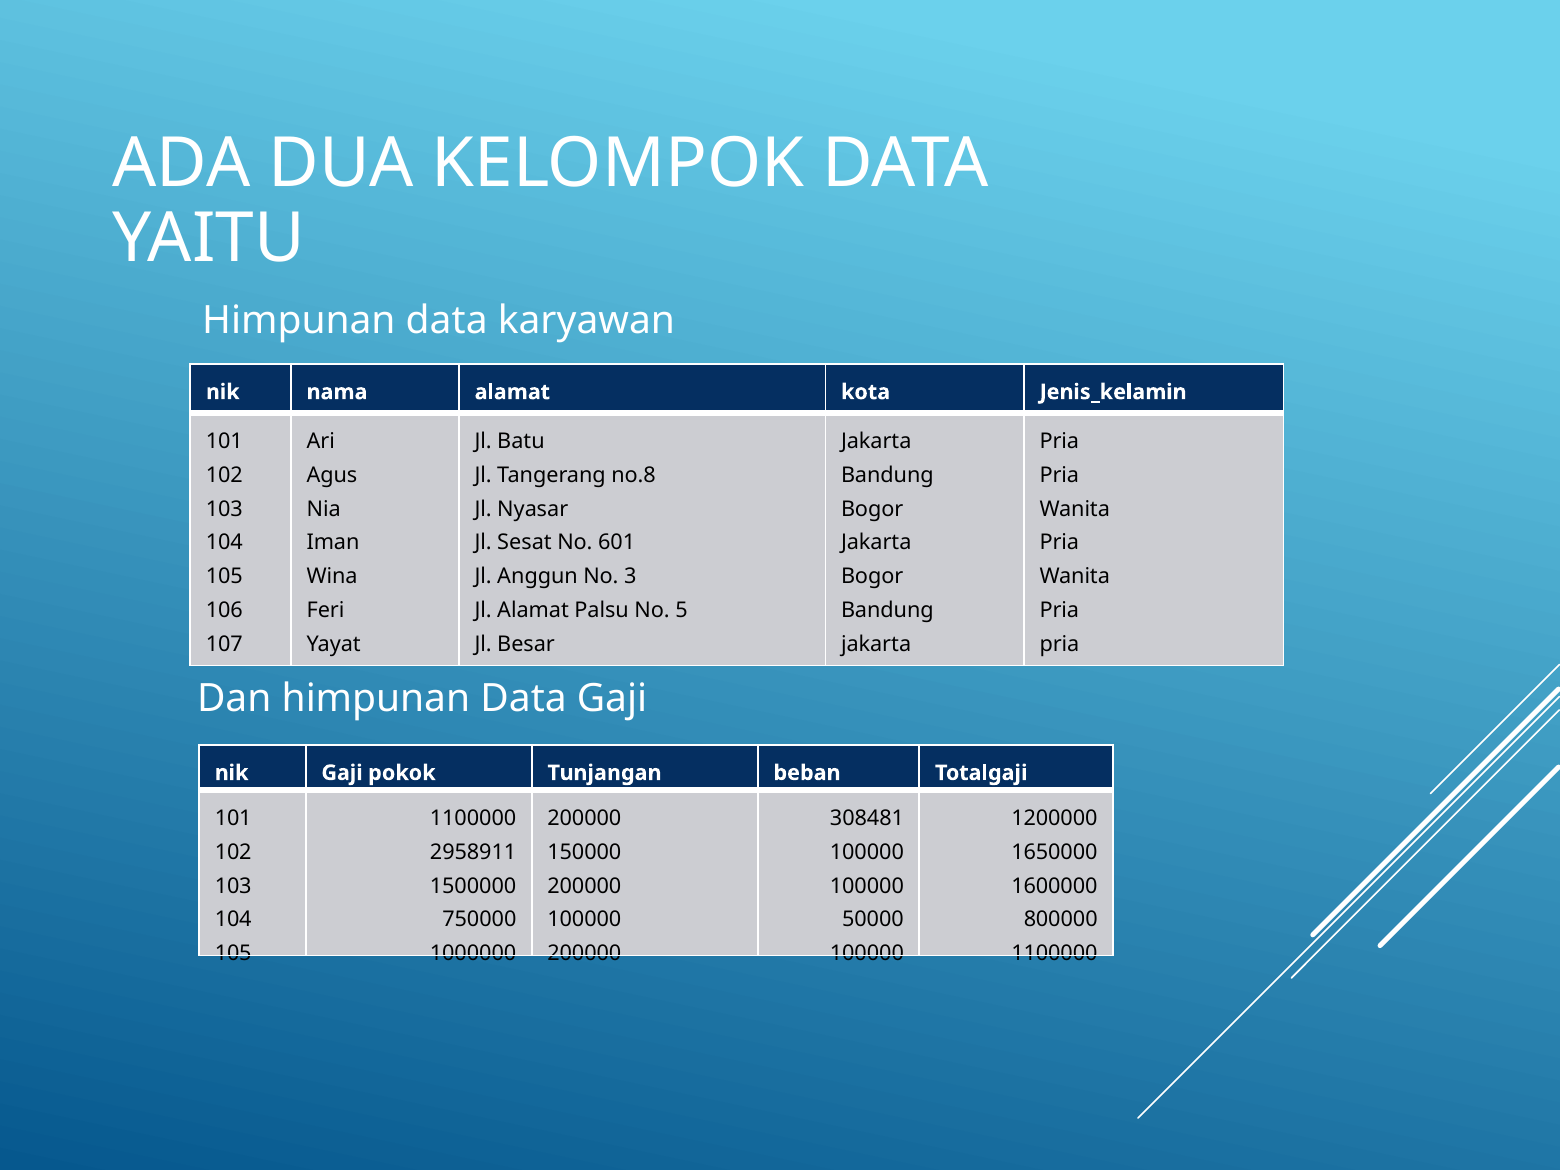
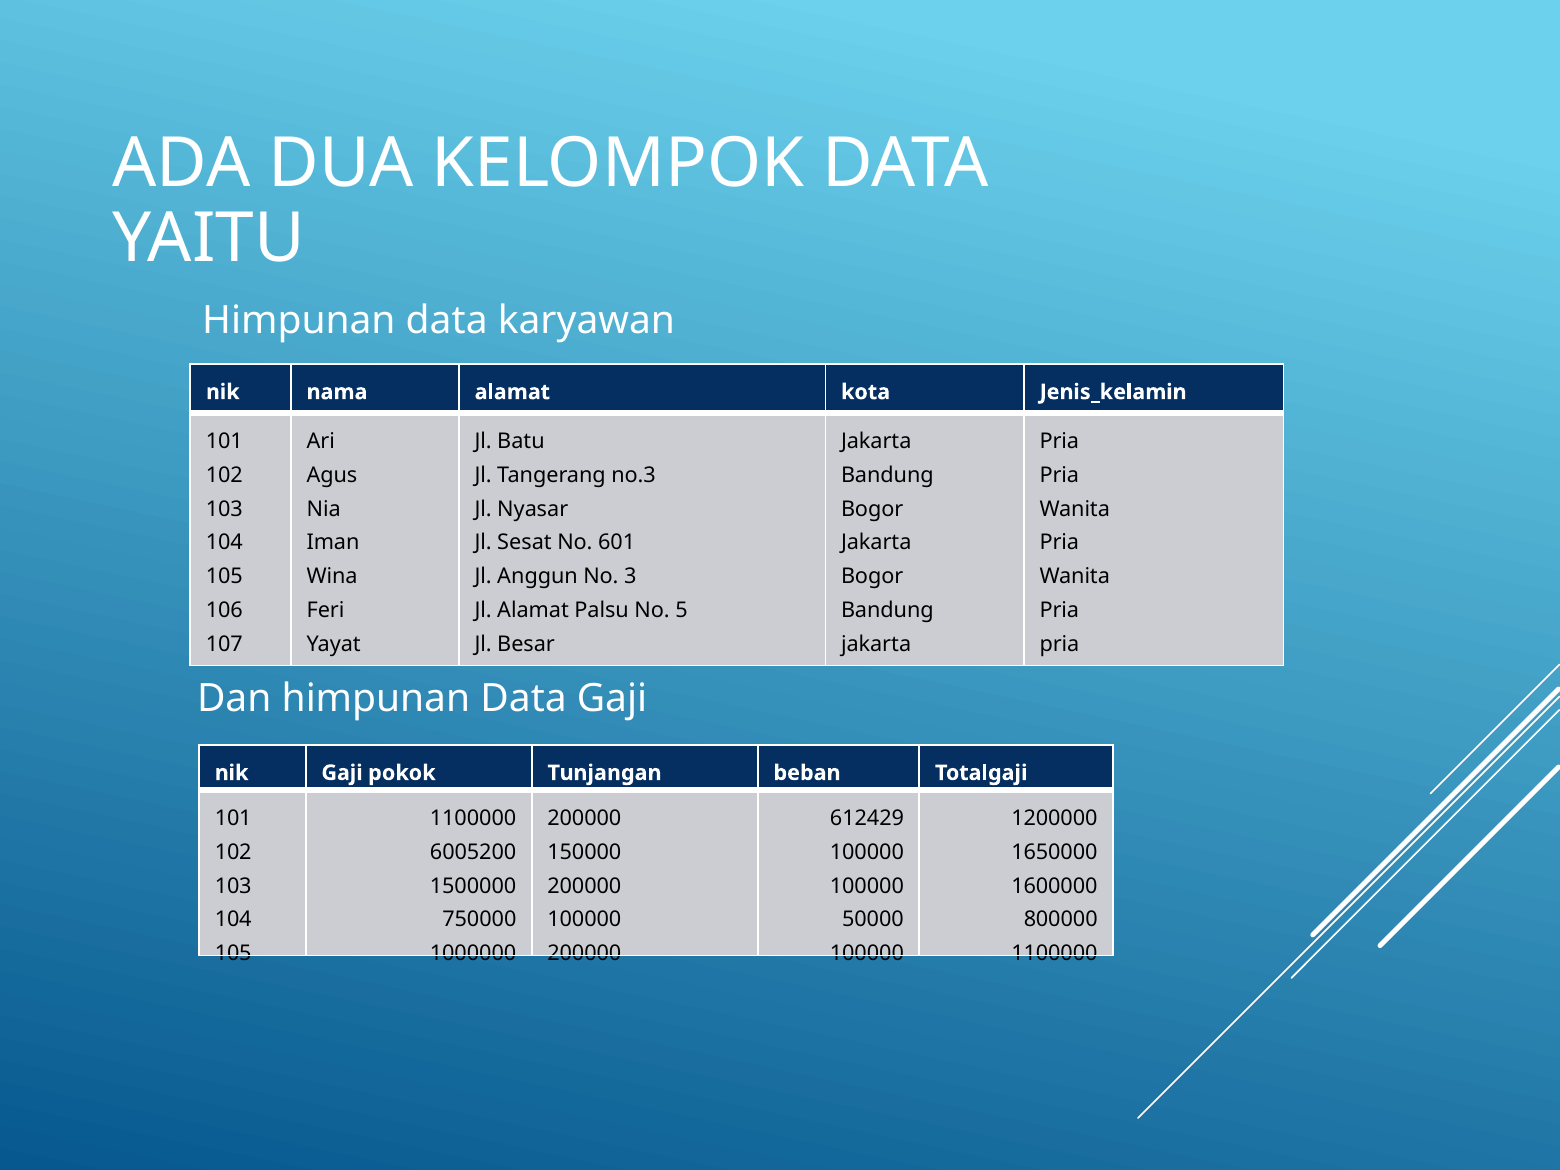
no.8: no.8 -> no.3
308481: 308481 -> 612429
2958911: 2958911 -> 6005200
